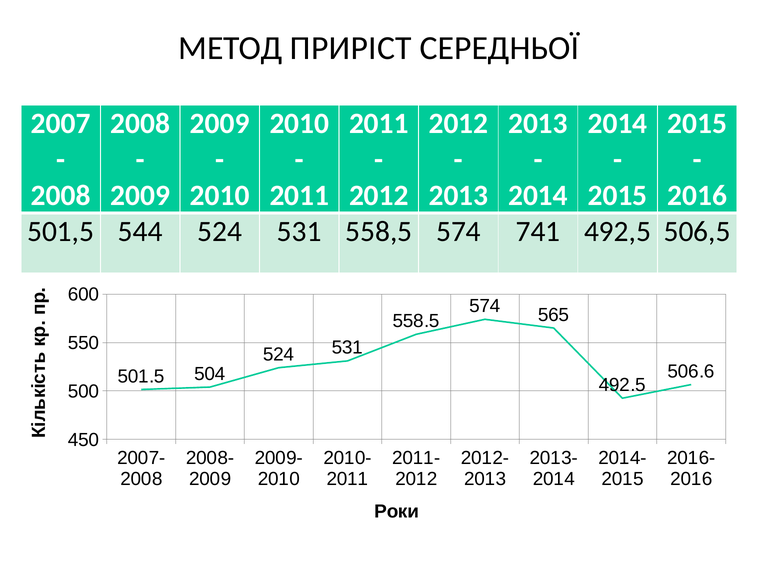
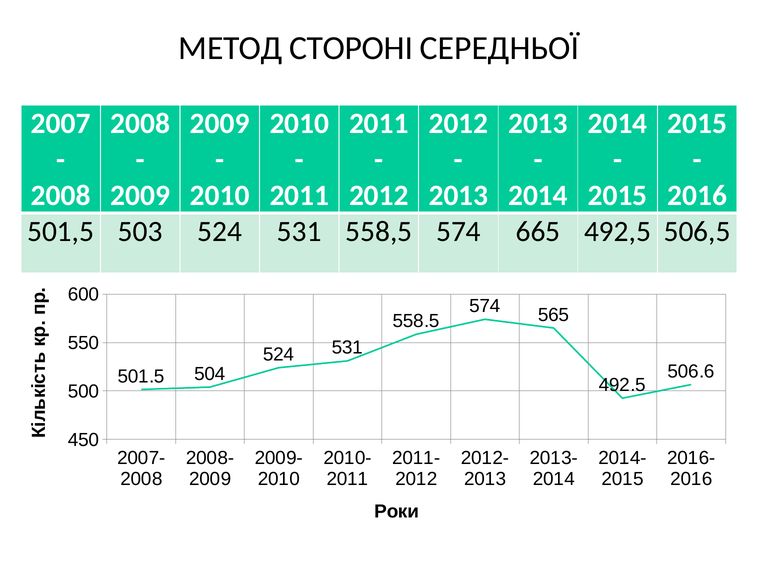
ПРИРІСТ: ПРИРІСТ -> СТОРОНІ
544: 544 -> 503
741: 741 -> 665
